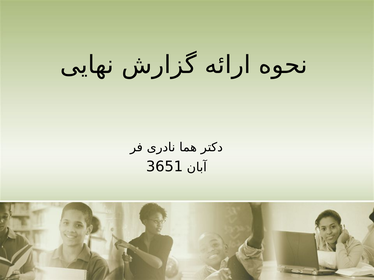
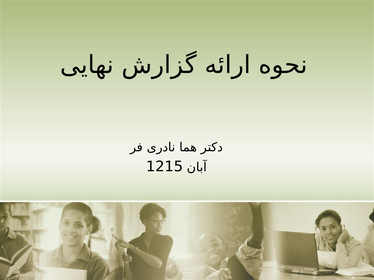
3651: 3651 -> 1215
